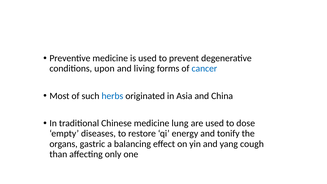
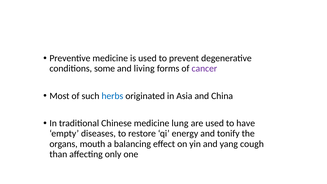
upon: upon -> some
cancer colour: blue -> purple
dose: dose -> have
gastric: gastric -> mouth
